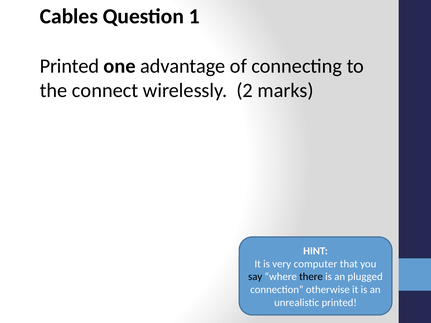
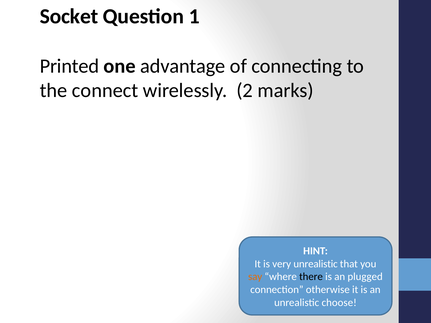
Cables: Cables -> Socket
very computer: computer -> unrealistic
say colour: black -> orange
unrealistic printed: printed -> choose
